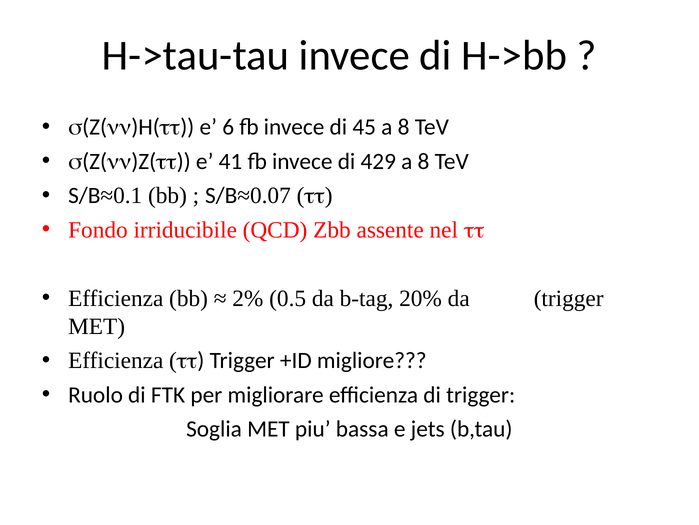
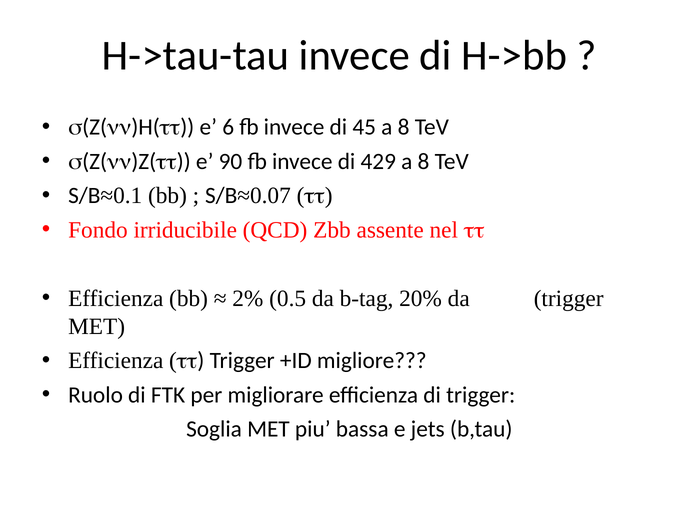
41: 41 -> 90
